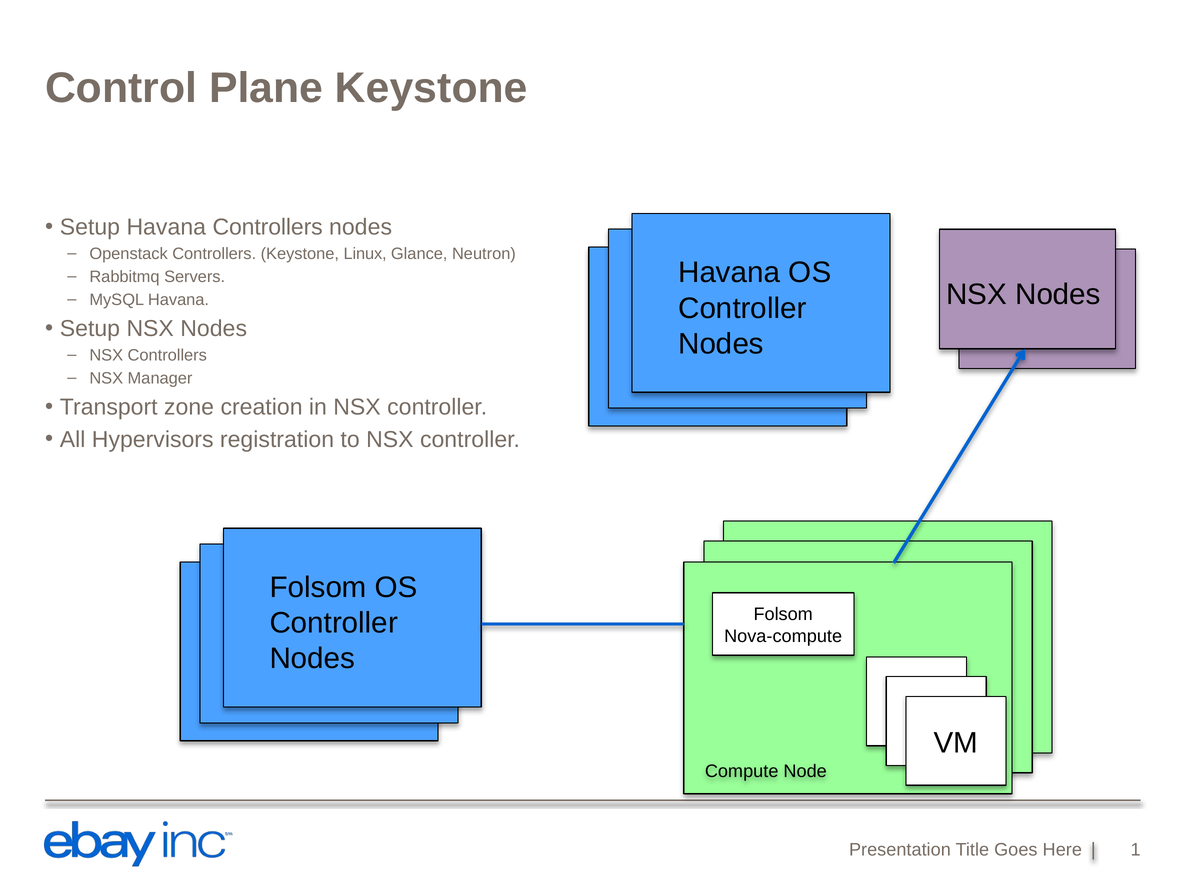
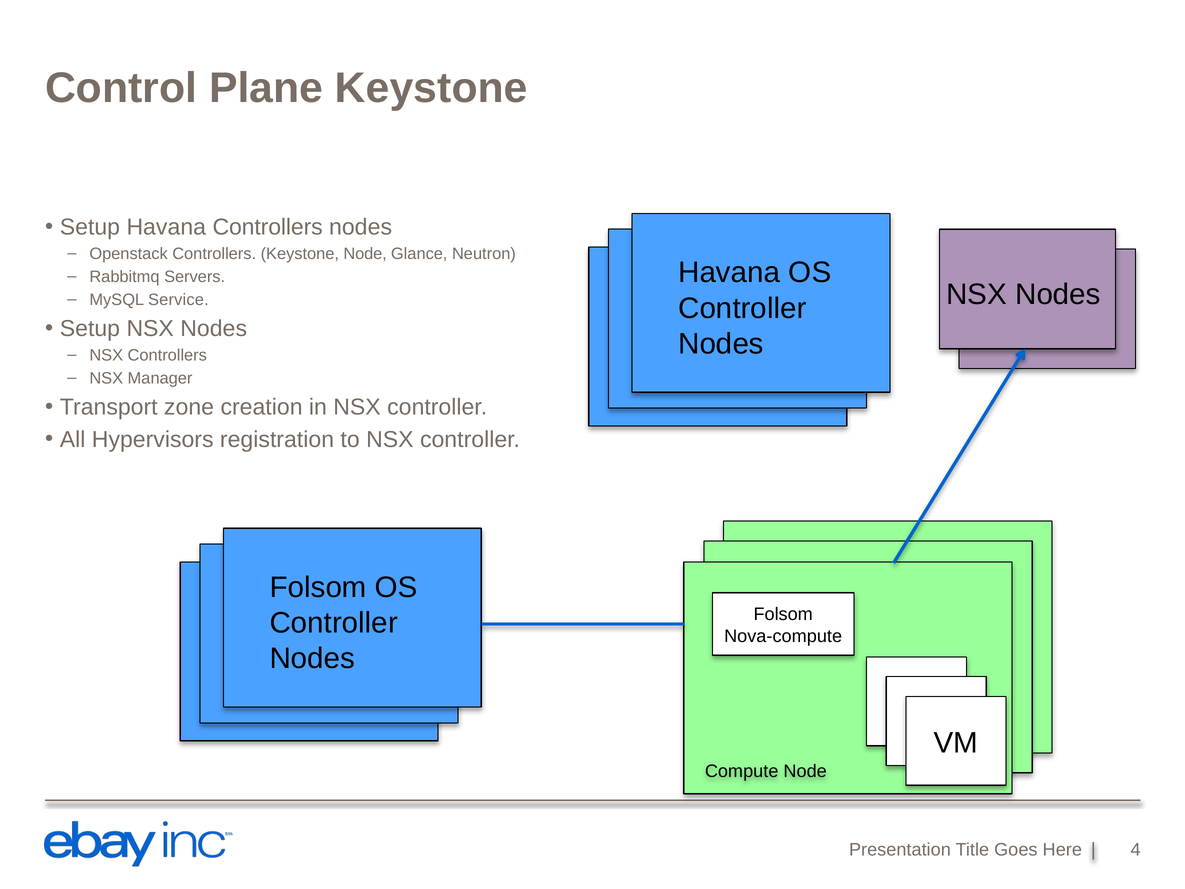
Keystone Linux: Linux -> Node
MySQL Havana: Havana -> Service
1: 1 -> 4
